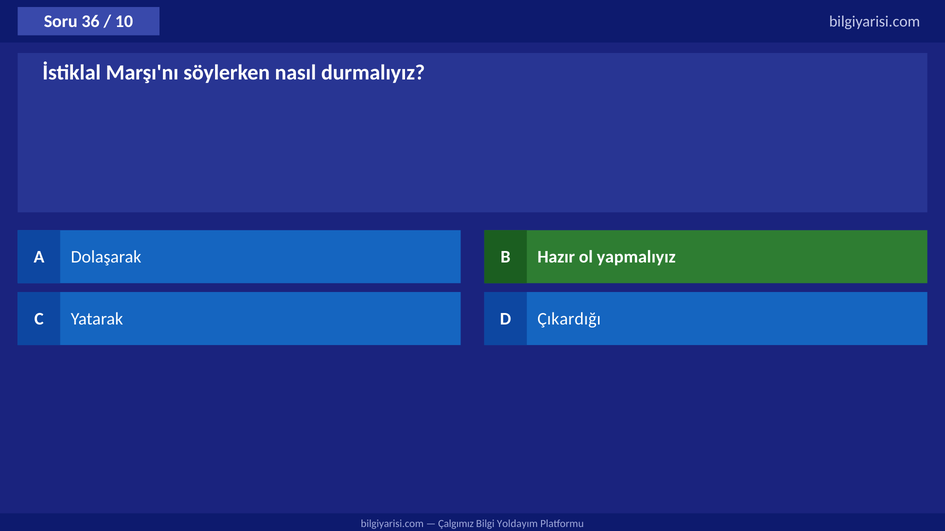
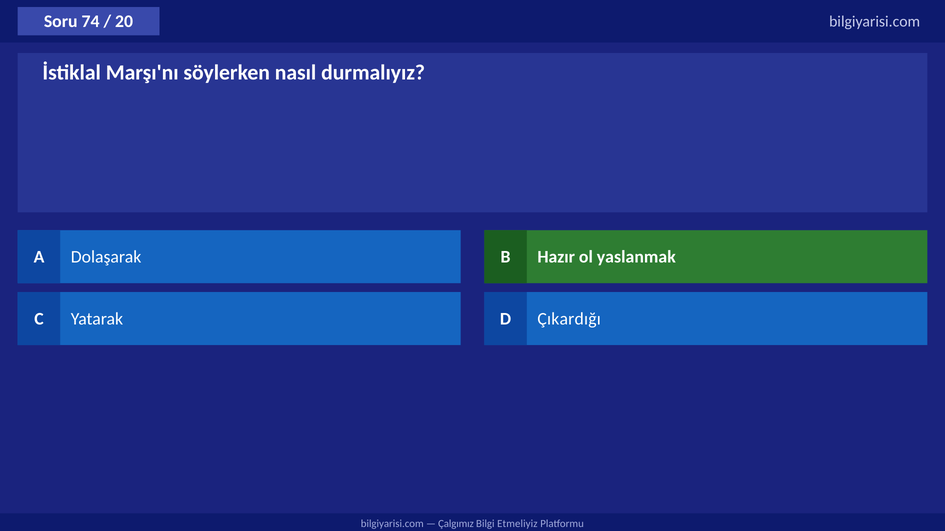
36: 36 -> 74
10: 10 -> 20
yapmalıyız: yapmalıyız -> yaslanmak
Yoldayım: Yoldayım -> Etmeliyiz
